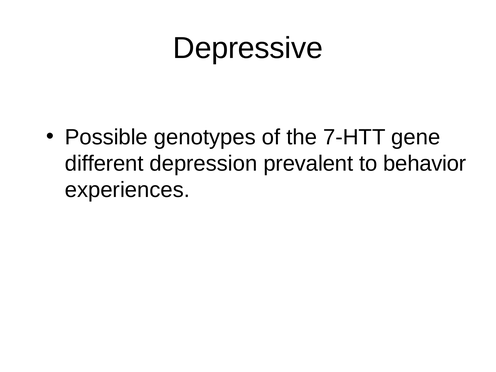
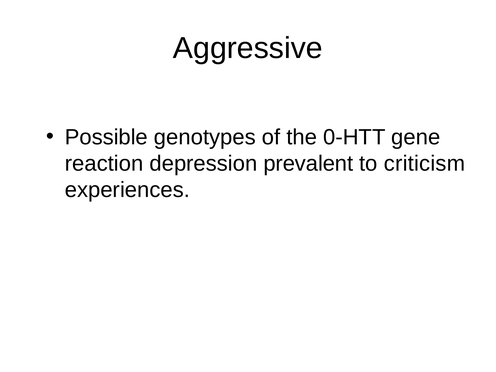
Depressive: Depressive -> Aggressive
7-HTT: 7-HTT -> 0-HTT
different: different -> reaction
behavior: behavior -> criticism
